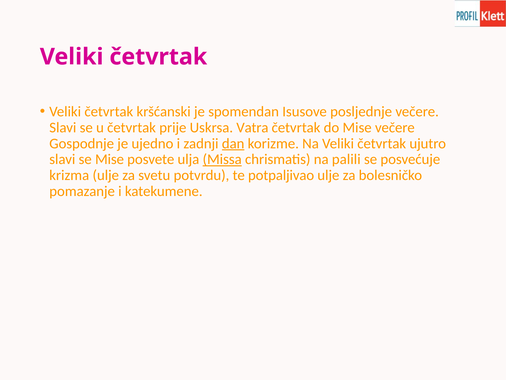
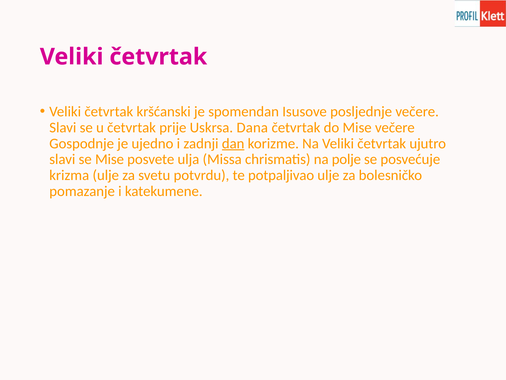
Vatra: Vatra -> Dana
Missa underline: present -> none
palili: palili -> polje
